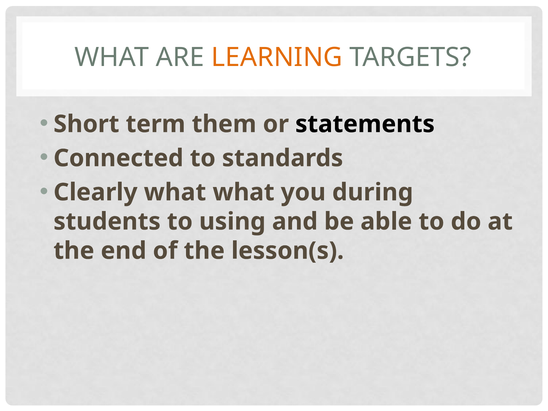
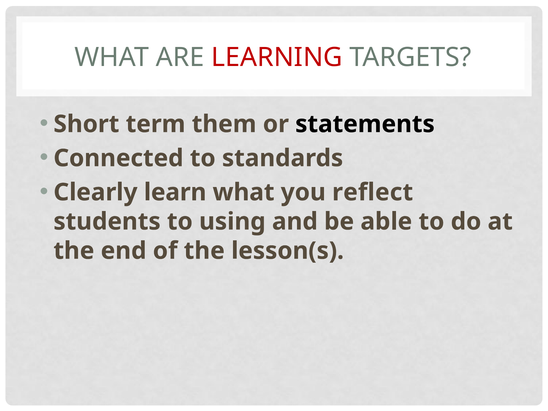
LEARNING colour: orange -> red
Clearly what: what -> learn
during: during -> reflect
